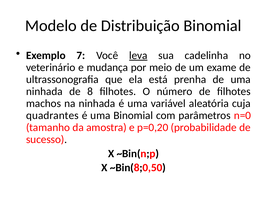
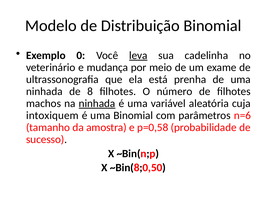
7: 7 -> 0
ninhada at (97, 104) underline: none -> present
quadrantes: quadrantes -> intoxiquem
n=0: n=0 -> n=6
p=0,20: p=0,20 -> p=0,58
